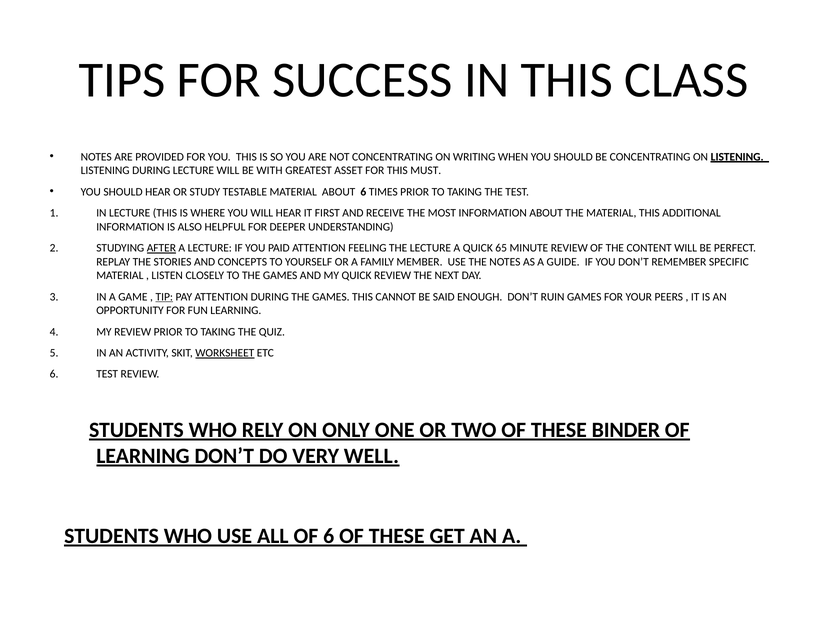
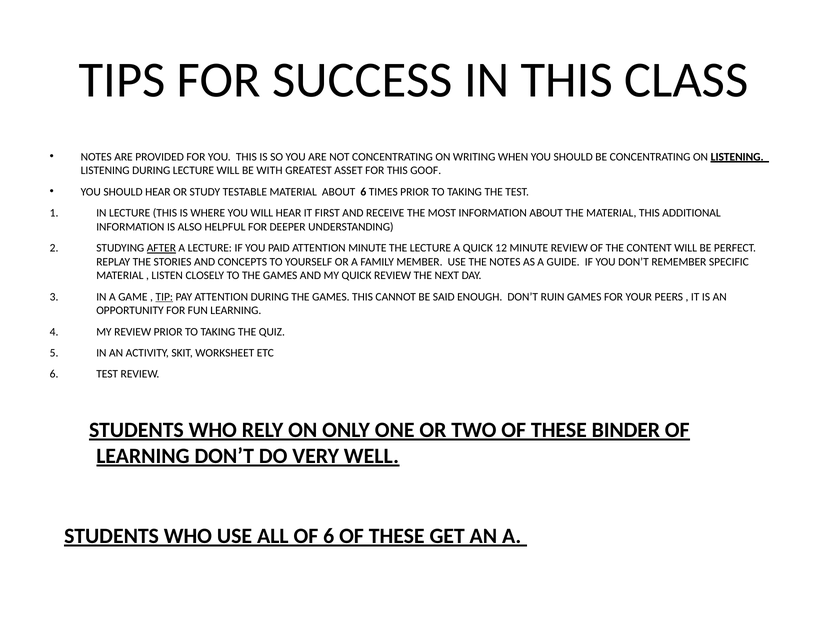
MUST: MUST -> GOOF
ATTENTION FEELING: FEELING -> MINUTE
65: 65 -> 12
WORKSHEET underline: present -> none
